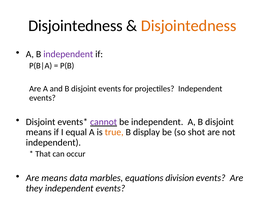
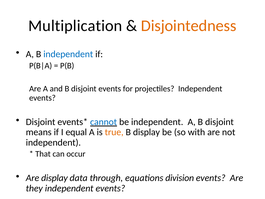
Disjointedness at (75, 26): Disjointedness -> Multiplication
independent at (68, 54) colour: purple -> blue
cannot colour: purple -> blue
shot: shot -> with
Are means: means -> display
marbles: marbles -> through
